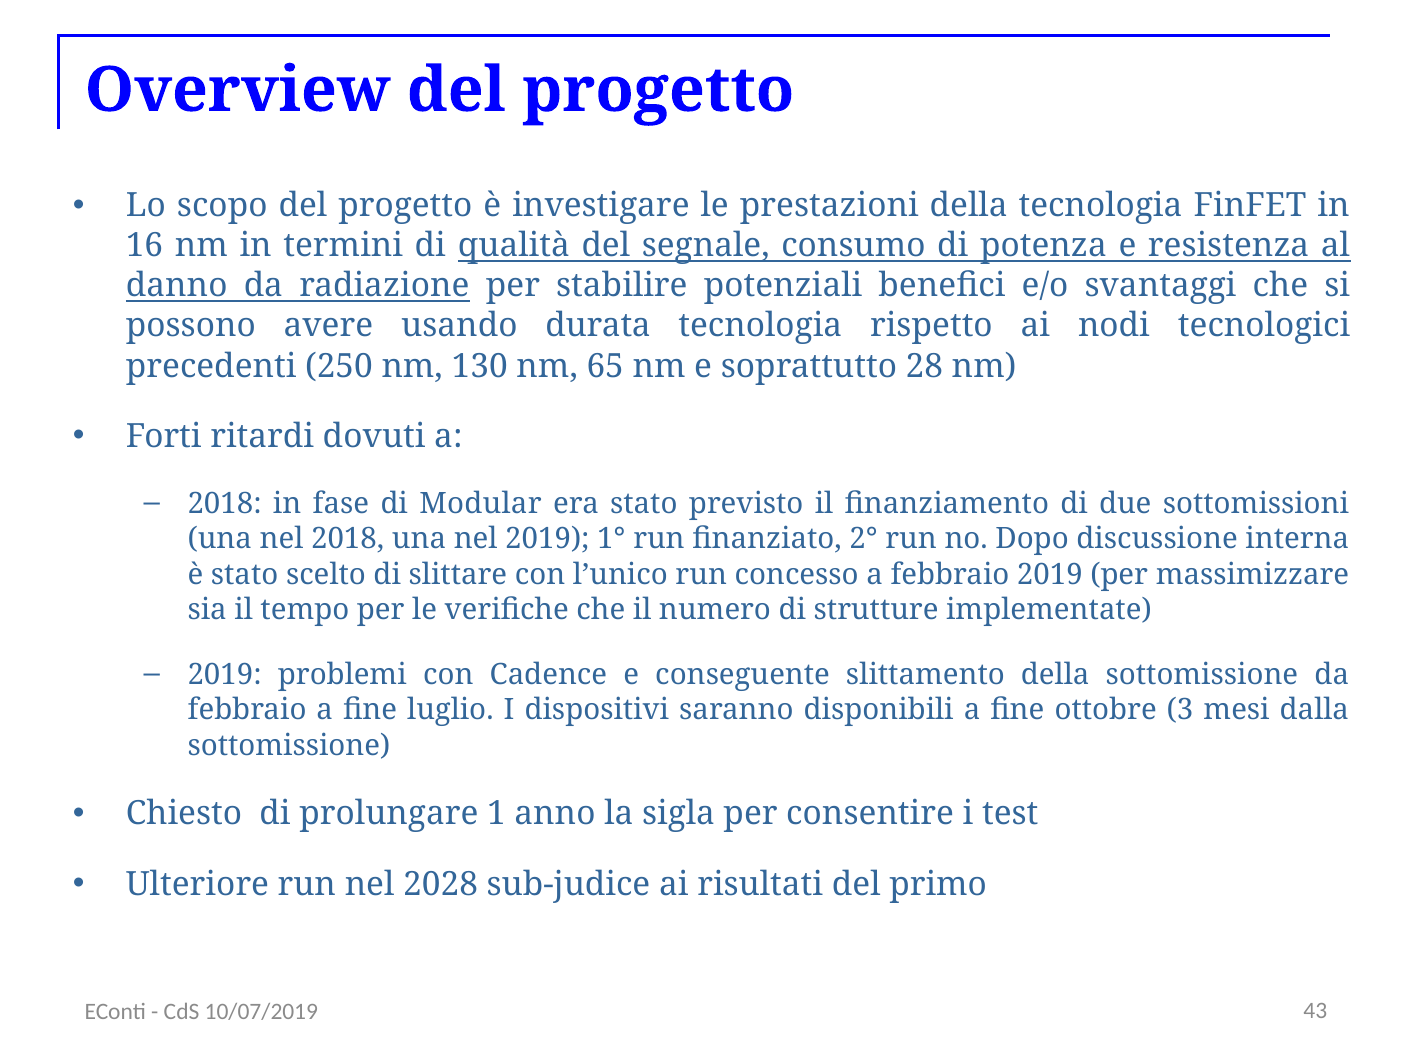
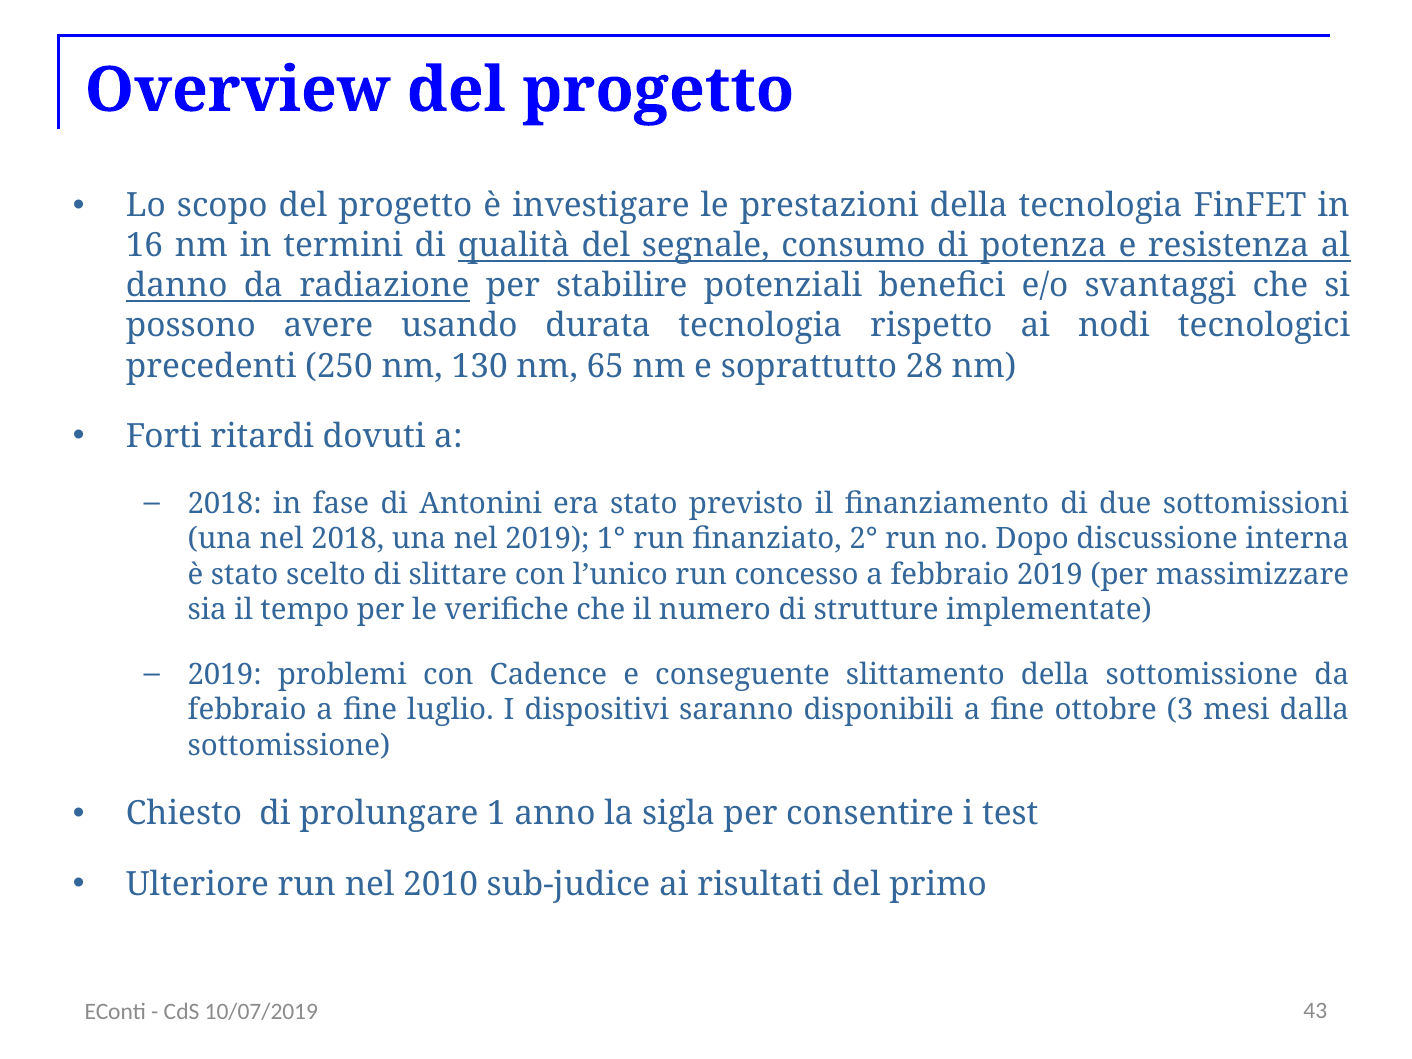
Modular: Modular -> Antonini
2028: 2028 -> 2010
